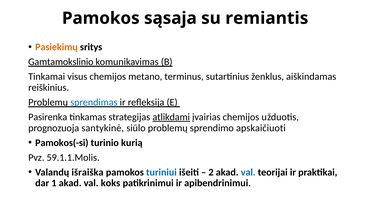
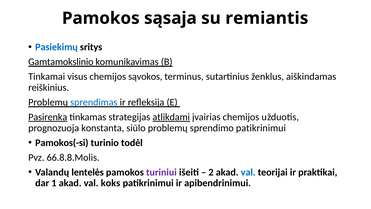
Pasiekimų colour: orange -> blue
metano: metano -> sąvokos
Pasirenka underline: none -> present
santykinė: santykinė -> konstanta
sprendimo apskaičiuoti: apskaičiuoti -> patikrinimui
kurią: kurią -> todėl
59.1.1.Molis: 59.1.1.Molis -> 66.8.8.Molis
išraiška: išraiška -> lentelės
turiniui colour: blue -> purple
